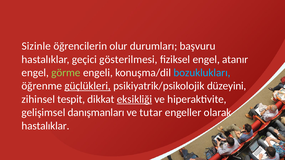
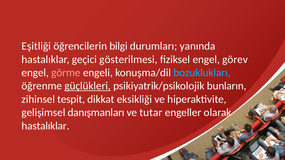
Sizinle: Sizinle -> Eşitliği
olur: olur -> bilgi
başvuru: başvuru -> yanında
atanır: atanır -> görev
görme colour: light green -> pink
düzeyini: düzeyini -> bunların
eksikliği underline: present -> none
